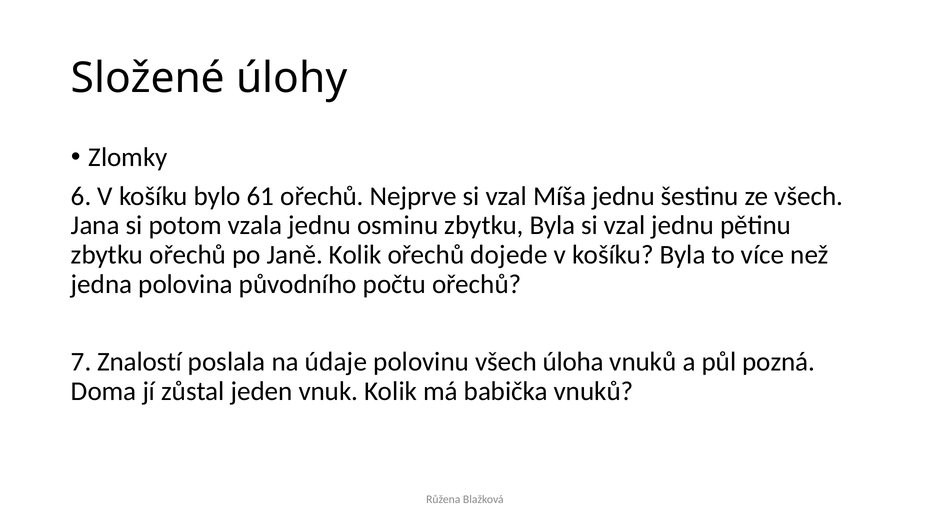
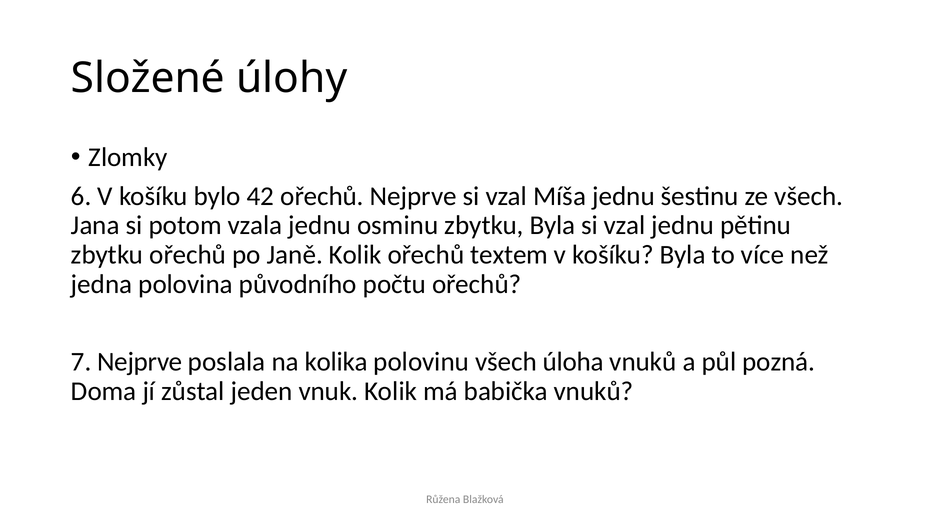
61: 61 -> 42
dojede: dojede -> textem
7 Znalostí: Znalostí -> Nejprve
údaje: údaje -> kolika
